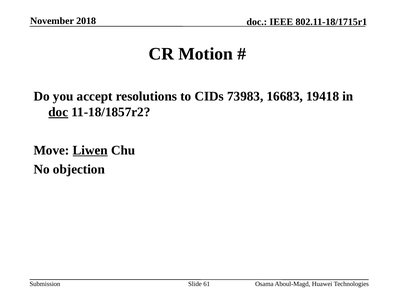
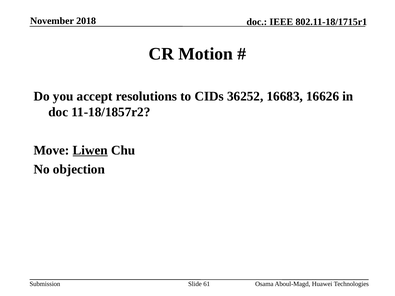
73983: 73983 -> 36252
19418: 19418 -> 16626
doc at (58, 112) underline: present -> none
